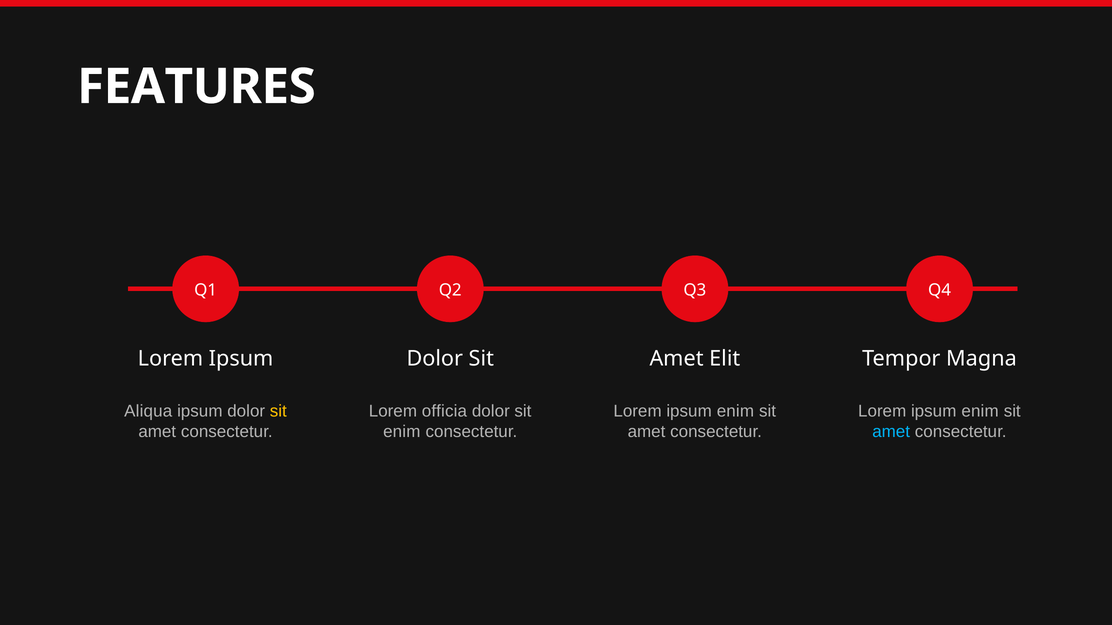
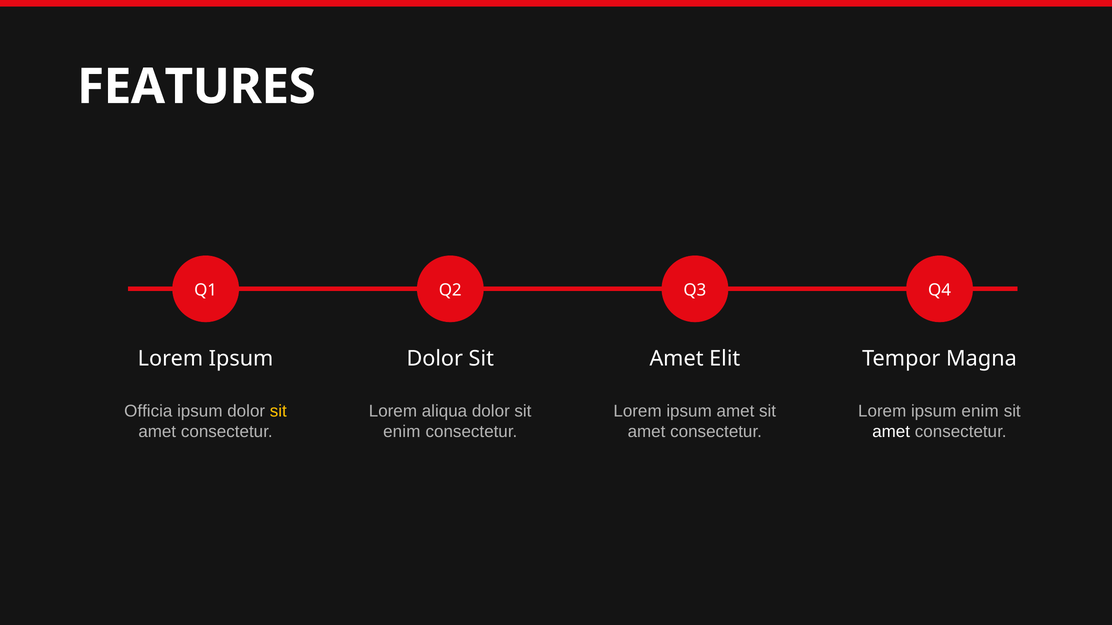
Aliqua: Aliqua -> Officia
officia: officia -> aliqua
enim at (735, 412): enim -> amet
amet at (891, 432) colour: light blue -> white
